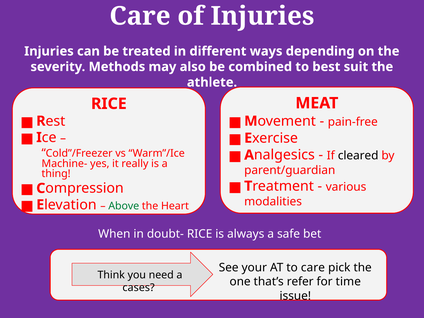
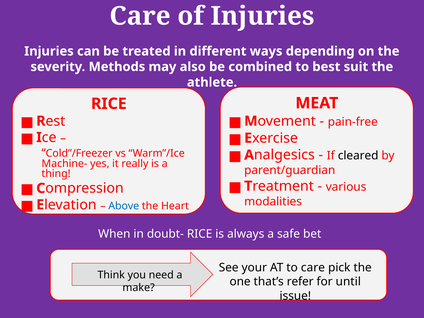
Above colour: green -> blue
time: time -> until
cases: cases -> make
